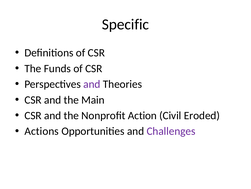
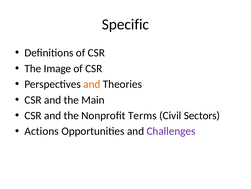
Funds: Funds -> Image
and at (92, 84) colour: purple -> orange
Action: Action -> Terms
Eroded: Eroded -> Sectors
